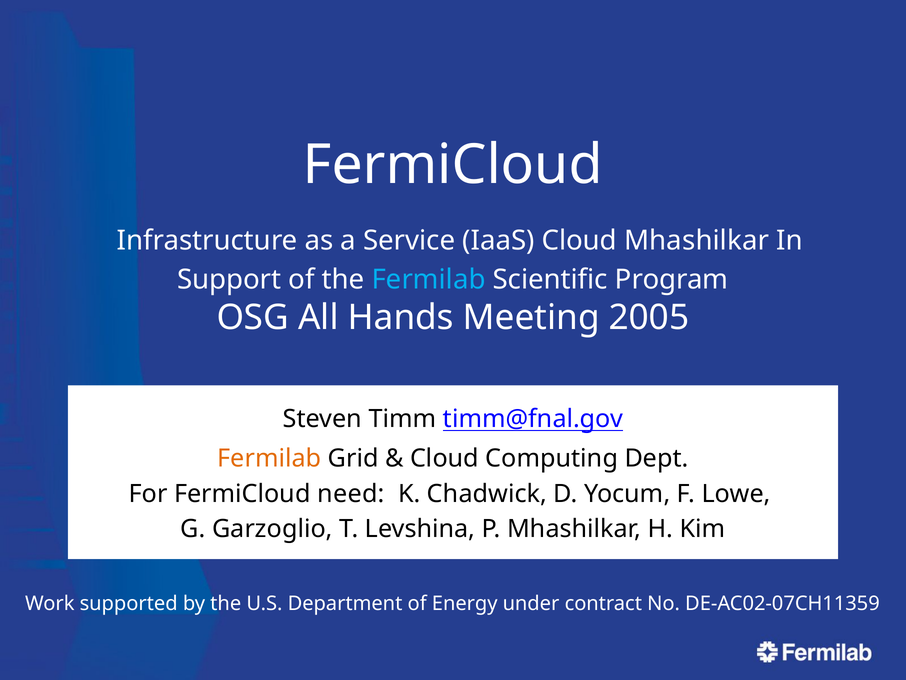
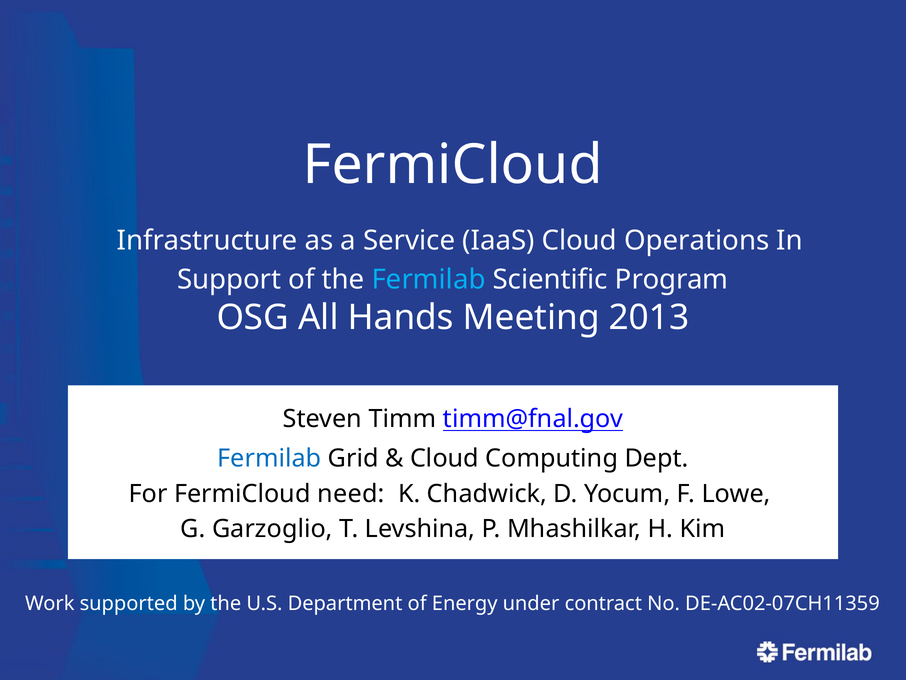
Cloud Mhashilkar: Mhashilkar -> Operations
2005: 2005 -> 2013
Fermilab at (269, 458) colour: orange -> blue
